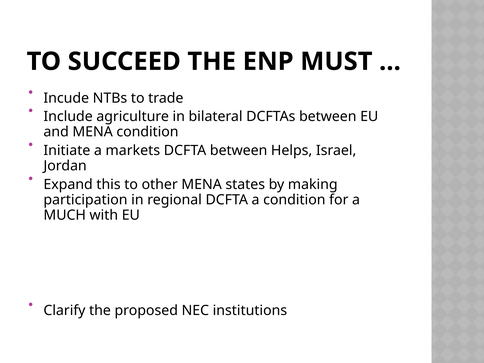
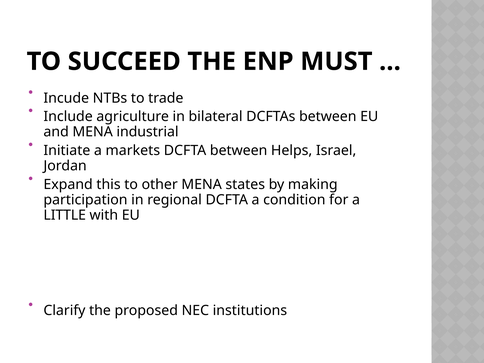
MENA condition: condition -> industrial
MUCH: MUCH -> LITTLE
